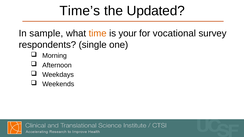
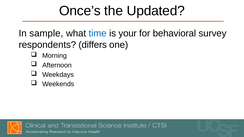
Time’s: Time’s -> Once’s
time colour: orange -> blue
vocational: vocational -> behavioral
single: single -> differs
